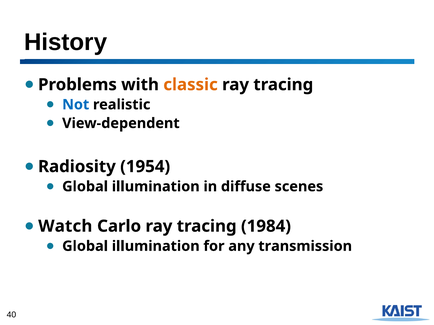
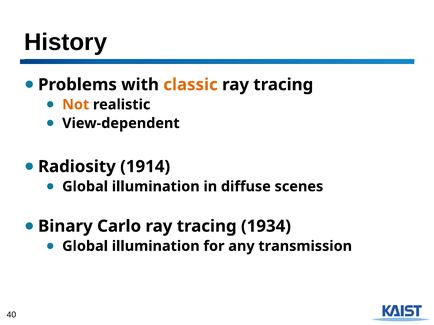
Not colour: blue -> orange
1954: 1954 -> 1914
Watch: Watch -> Binary
1984: 1984 -> 1934
